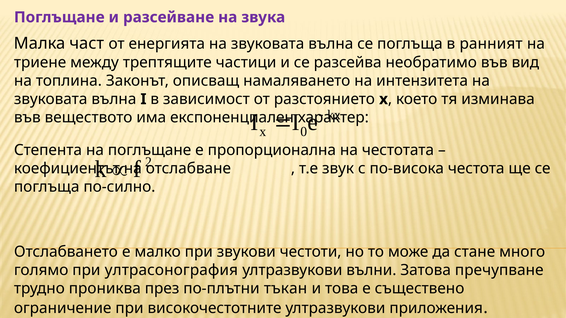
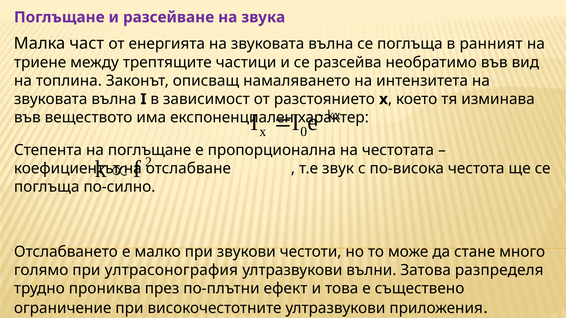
пречупване: пречупване -> разпределя
тъкан: тъкан -> ефект
